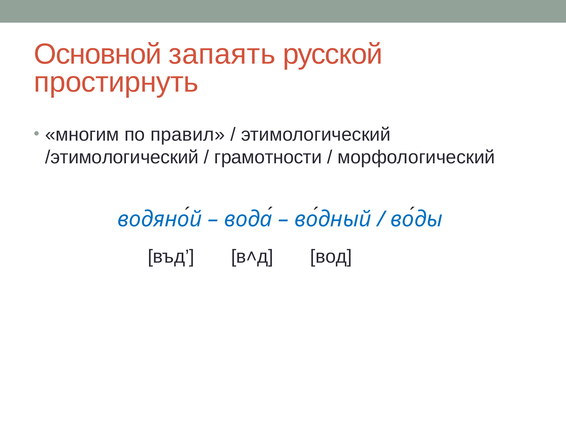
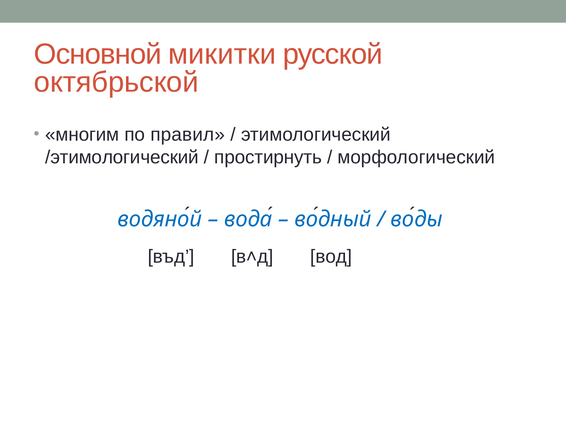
запаять: запаять -> микитки
простирнуть: простирнуть -> октябрьской
грамотности: грамотности -> простирнуть
